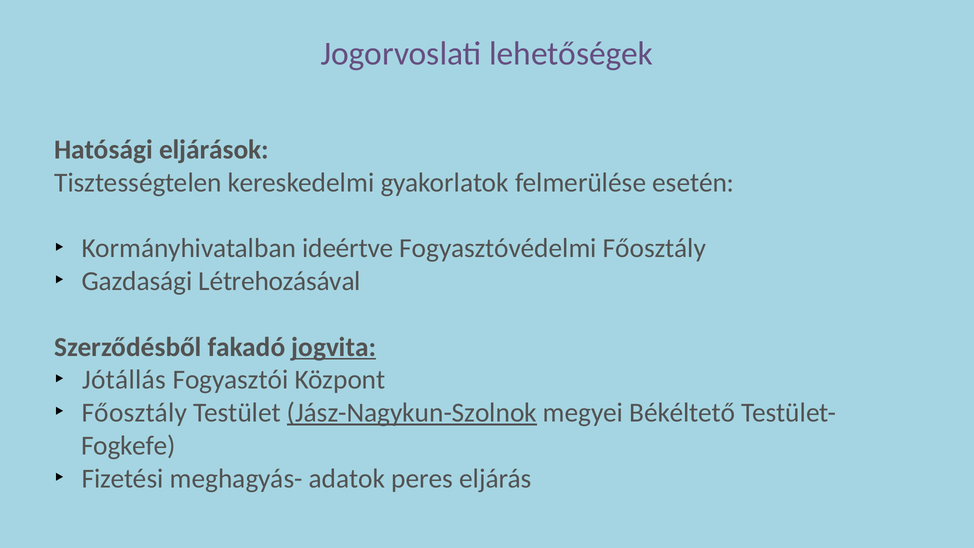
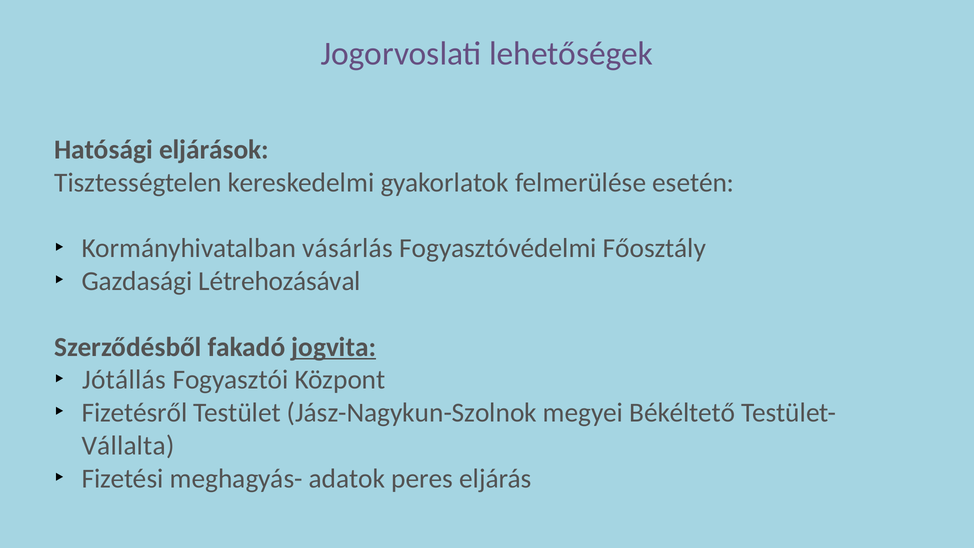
ideértve: ideértve -> vásárlás
Főosztály at (134, 413): Főosztály -> Fizetésről
Jász-Nagykun-Szolnok underline: present -> none
Fogkefe: Fogkefe -> Vállalta
